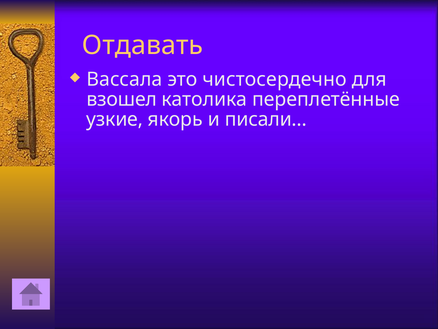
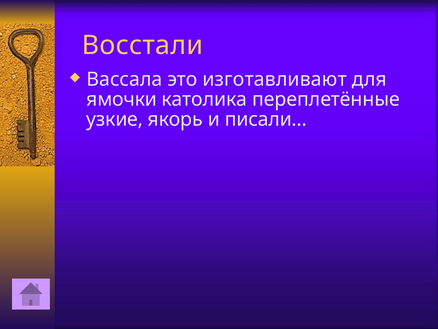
Отдавать: Отдавать -> Восстали
чистосердечно: чистосердечно -> изготавливают
взошел: взошел -> ямочки
